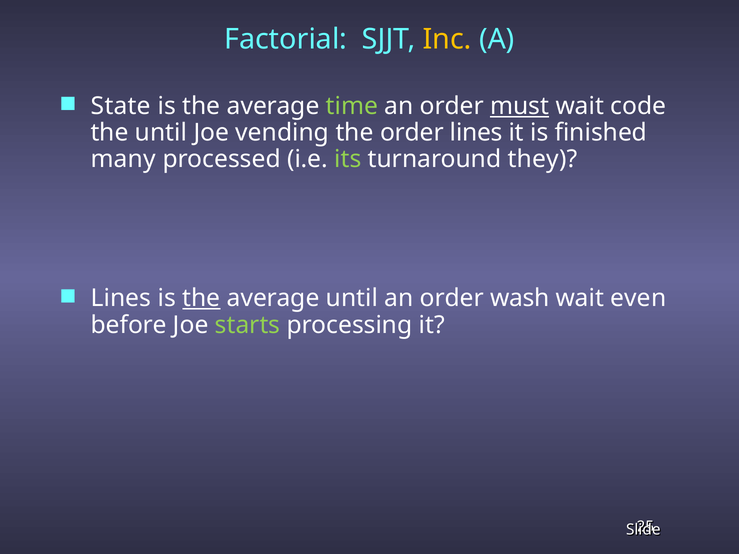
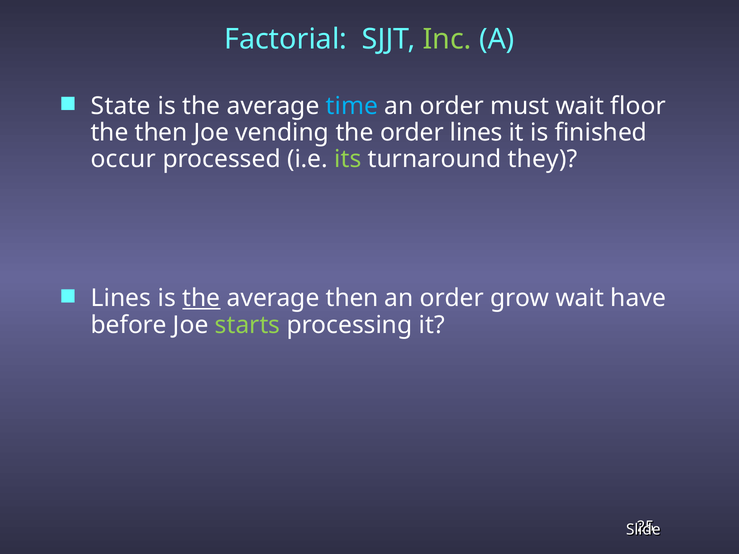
Inc colour: yellow -> light green
time colour: light green -> light blue
must underline: present -> none
code: code -> floor
the until: until -> then
many: many -> occur
average until: until -> then
wash: wash -> grow
even: even -> have
